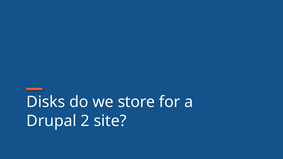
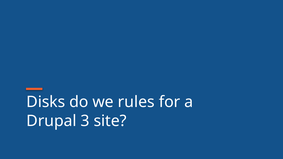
store: store -> rules
2: 2 -> 3
